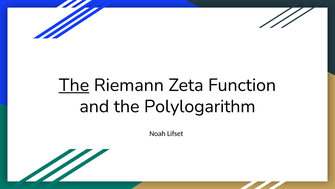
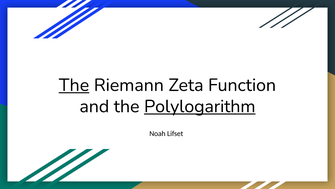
Polylogarithm underline: none -> present
